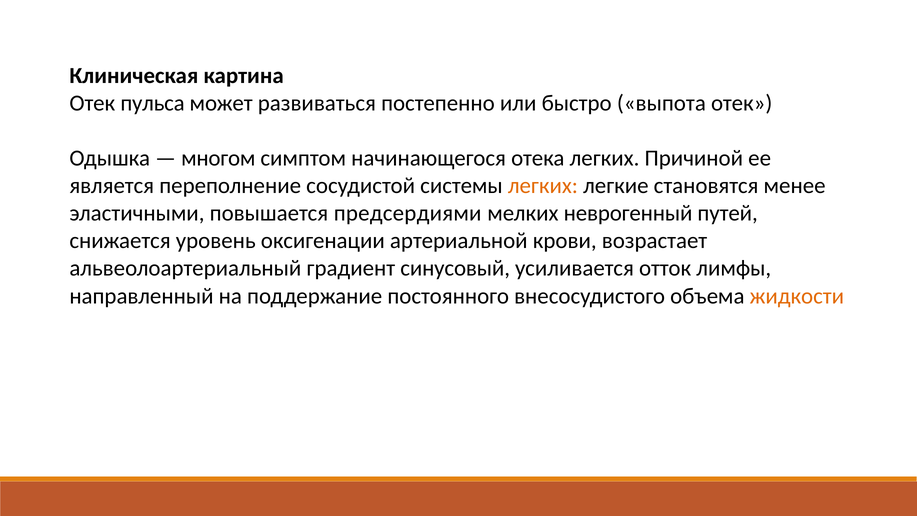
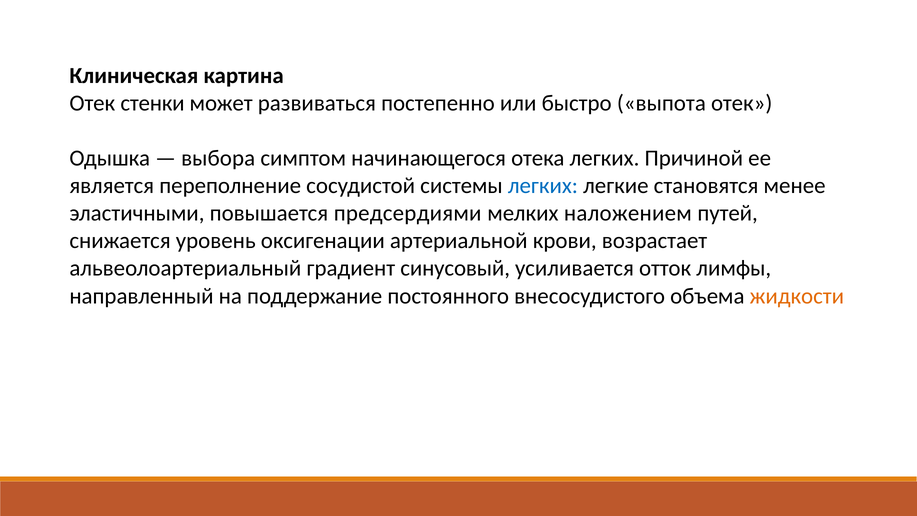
пульса: пульса -> стенки
многом: многом -> выбора
легких at (543, 186) colour: orange -> blue
неврогенный: неврогенный -> наложением
